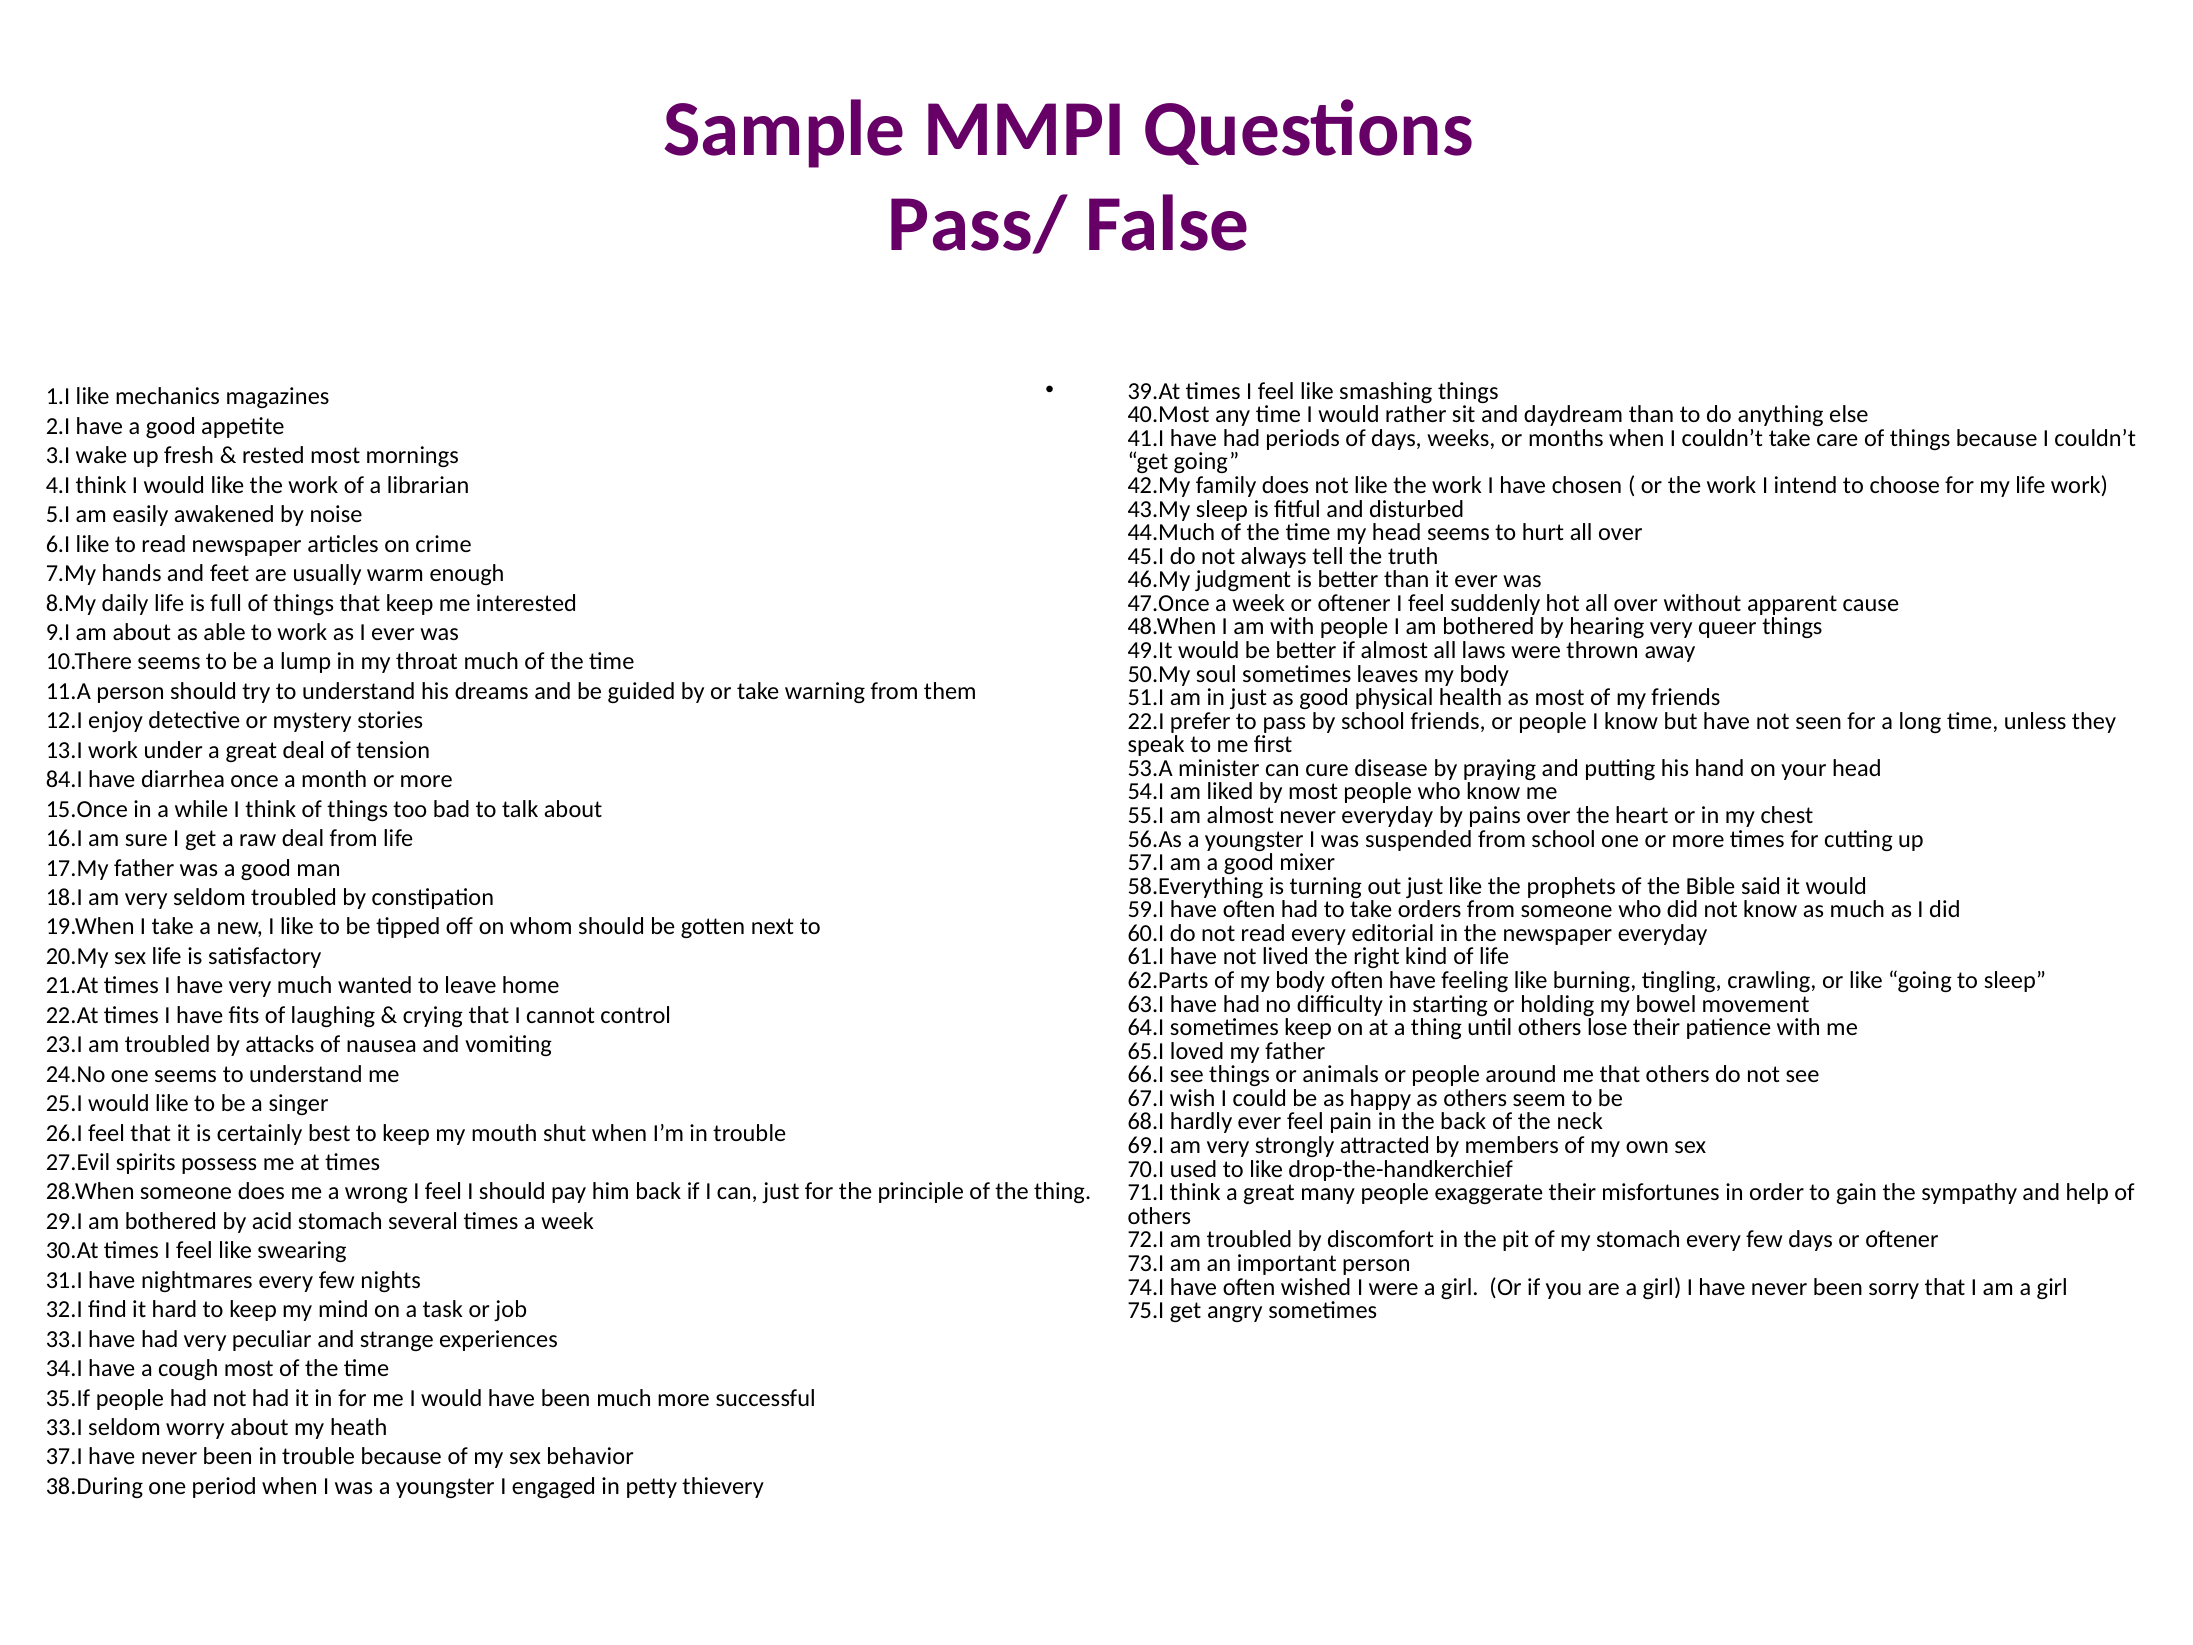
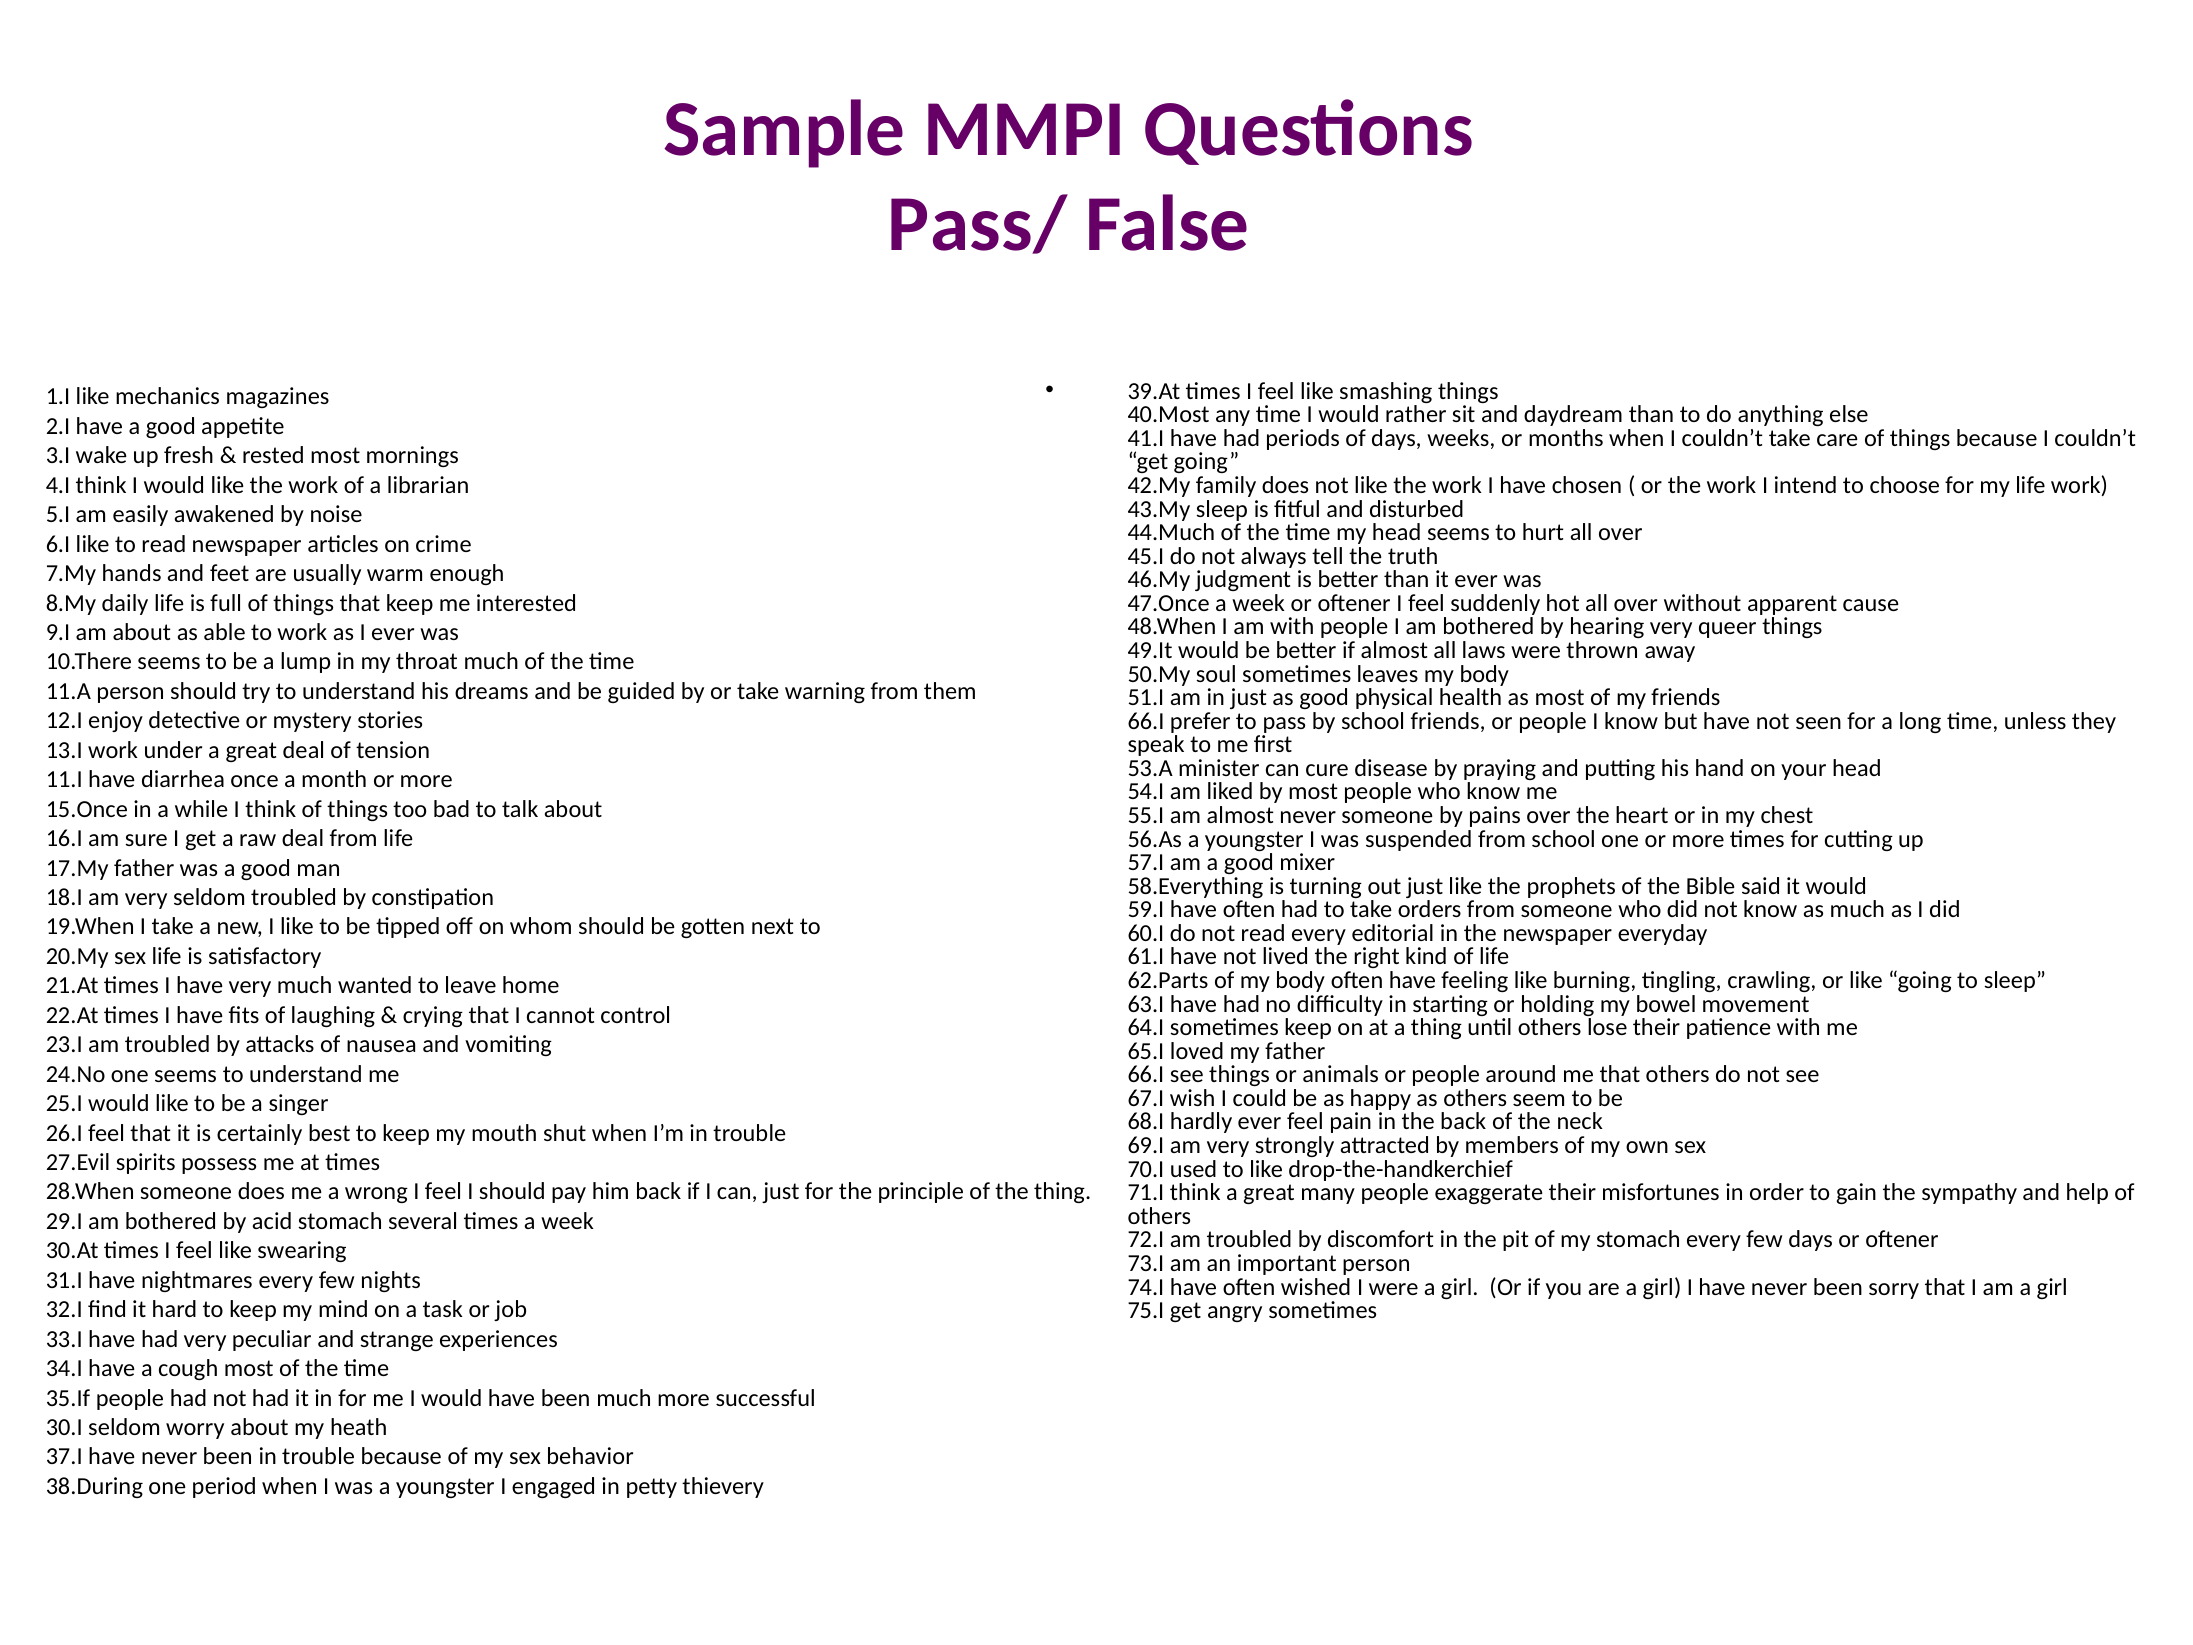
22.I at (1146, 721): 22.I -> 66.I
84.I: 84.I -> 11.I
never everyday: everyday -> someone
33.I at (64, 1427): 33.I -> 30.I
